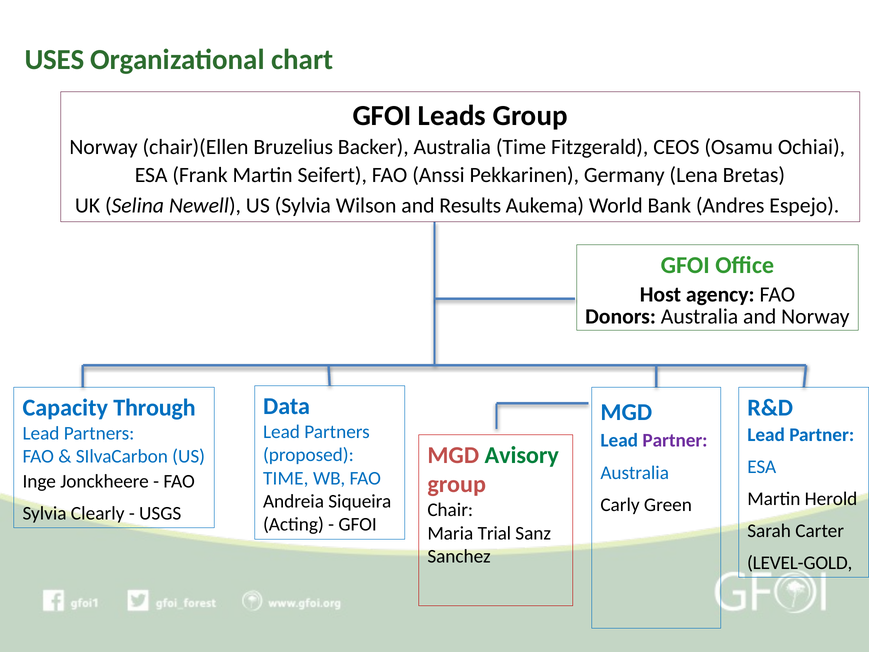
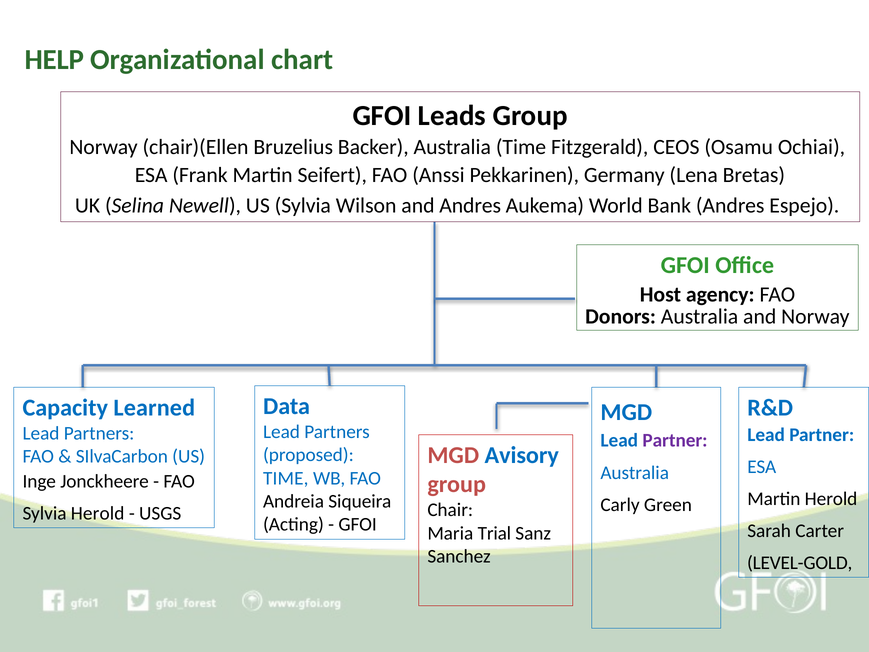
USES: USES -> HELP
and Results: Results -> Andres
Through: Through -> Learned
Avisory colour: green -> blue
Sylvia Clearly: Clearly -> Herold
